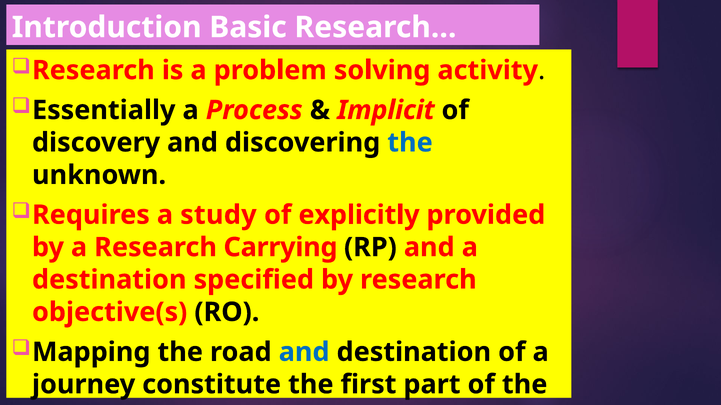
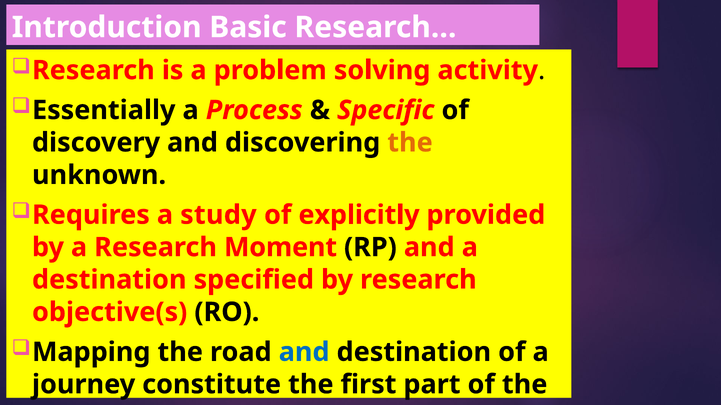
Implicit: Implicit -> Specific
the at (410, 143) colour: blue -> orange
Carrying: Carrying -> Moment
